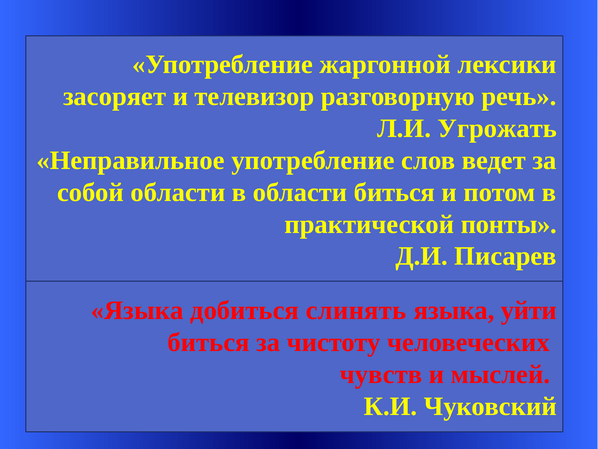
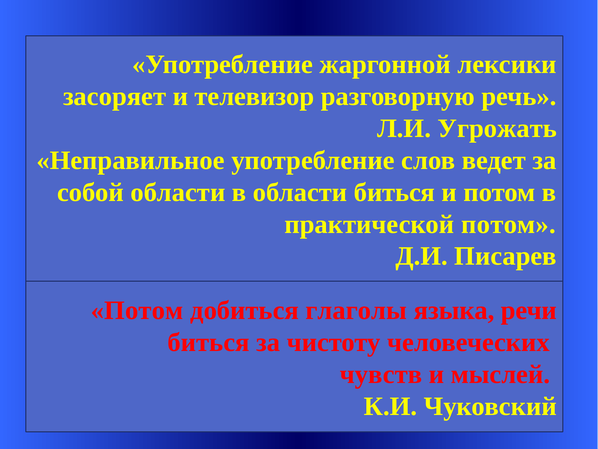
практической понты: понты -> потом
Языка at (137, 310): Языка -> Потом
слинять: слинять -> глаголы
уйти: уйти -> речи
